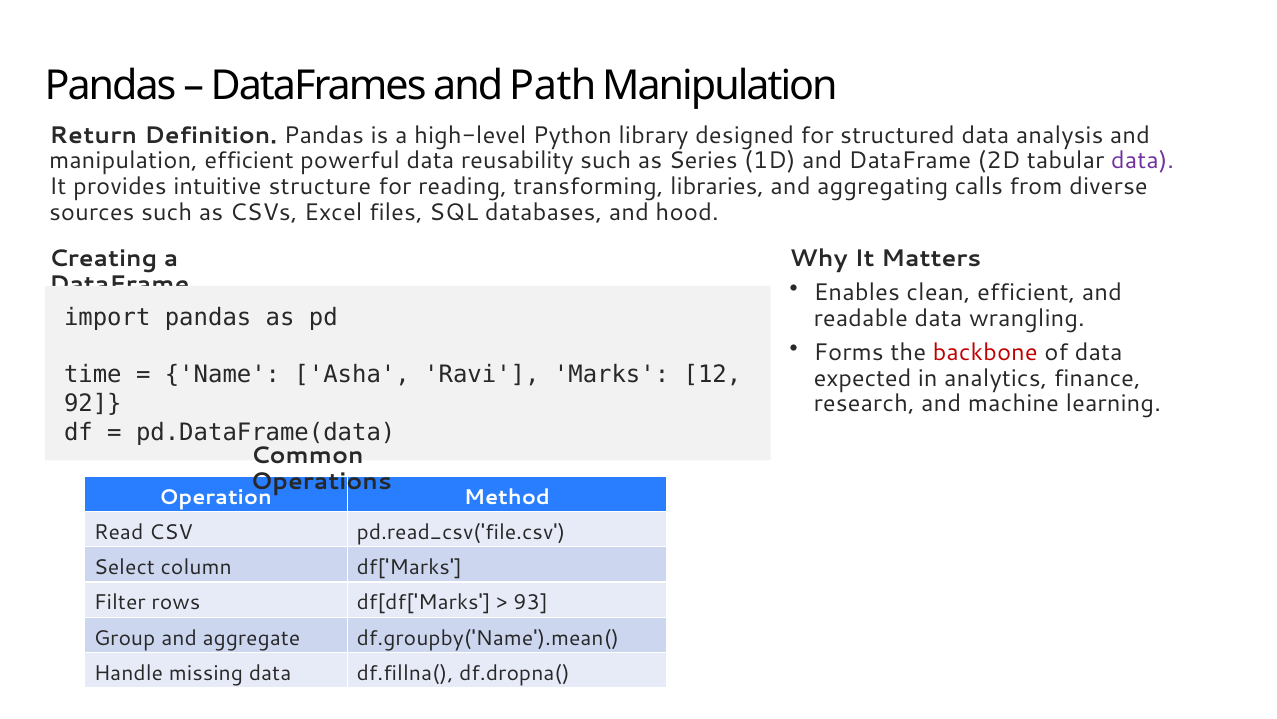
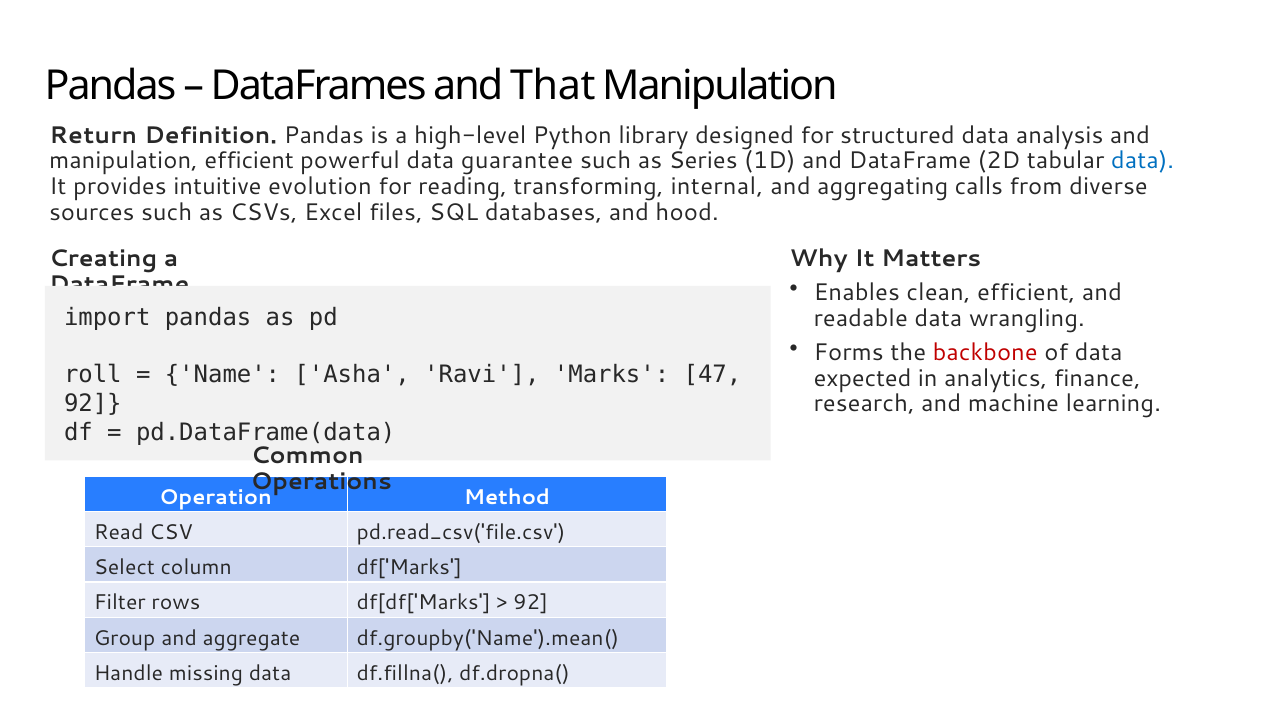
Path: Path -> That
reusability: reusability -> guarantee
data at (1143, 161) colour: purple -> blue
structure: structure -> evolution
libraries: libraries -> internal
time: time -> roll
12: 12 -> 47
93 at (531, 602): 93 -> 92
